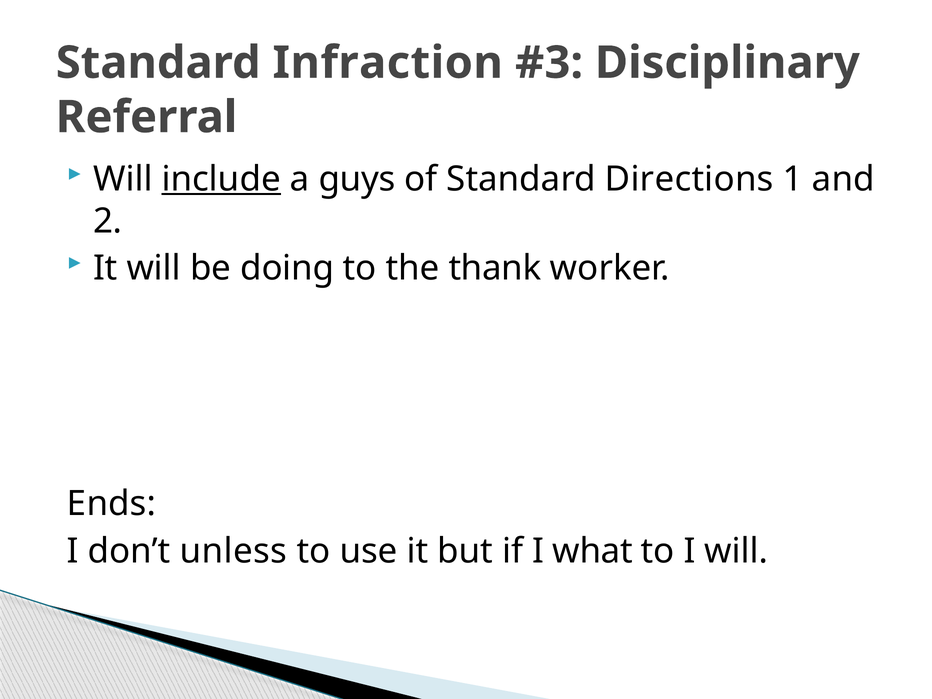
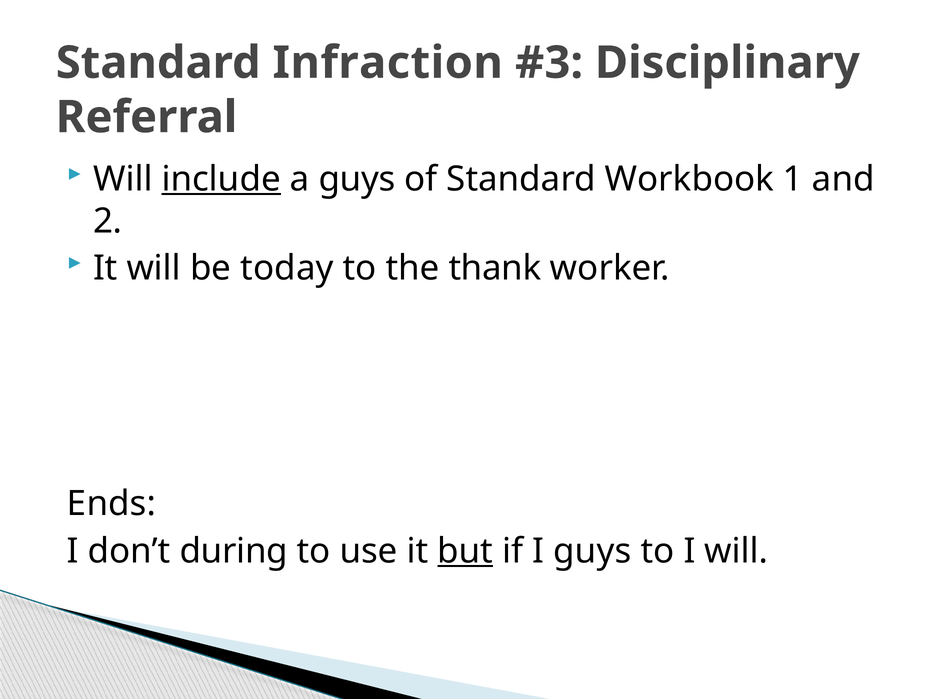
Directions: Directions -> Workbook
doing: doing -> today
unless: unless -> during
but underline: none -> present
I what: what -> guys
